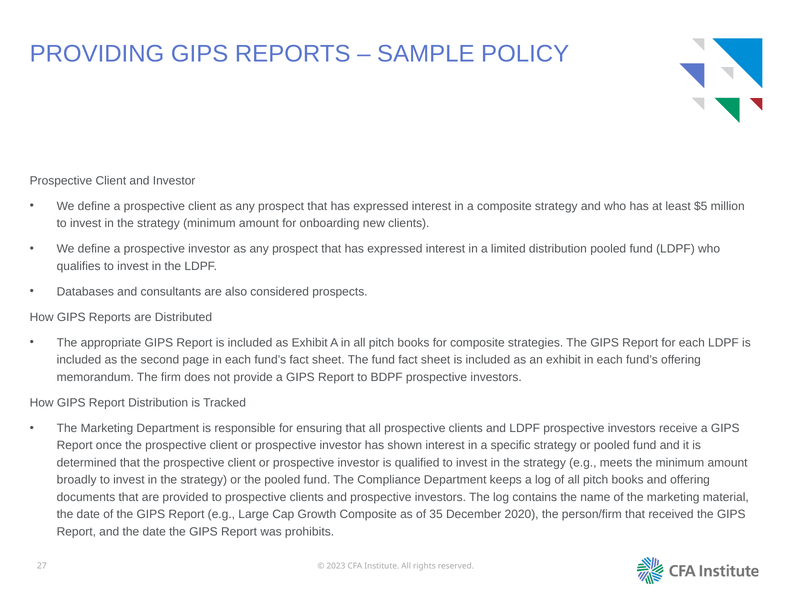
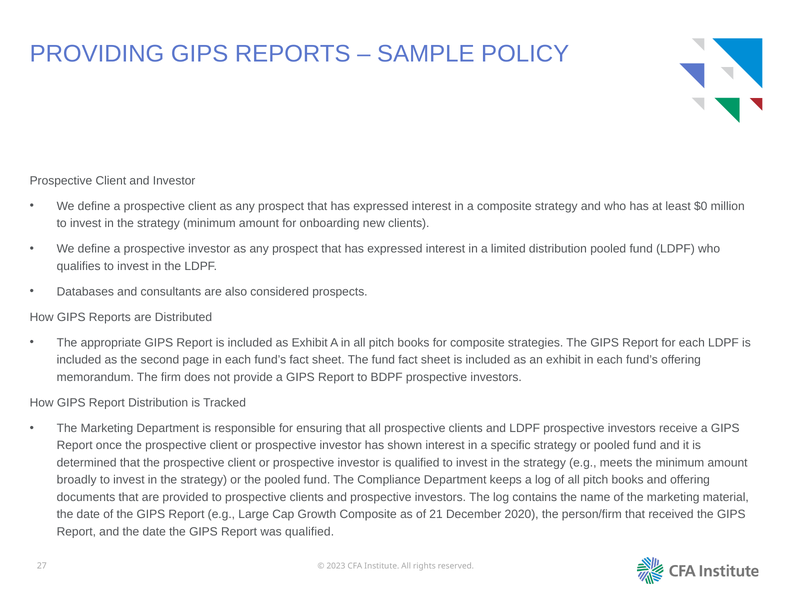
$5: $5 -> $0
35: 35 -> 21
was prohibits: prohibits -> qualified
